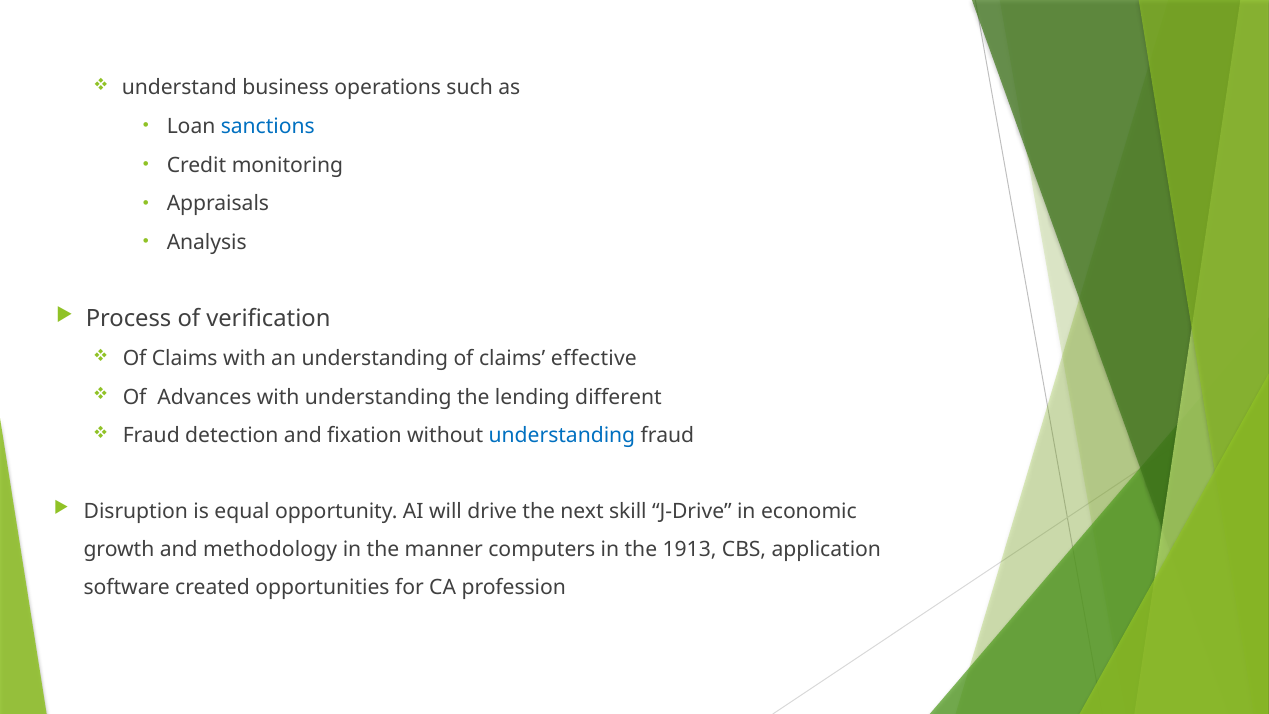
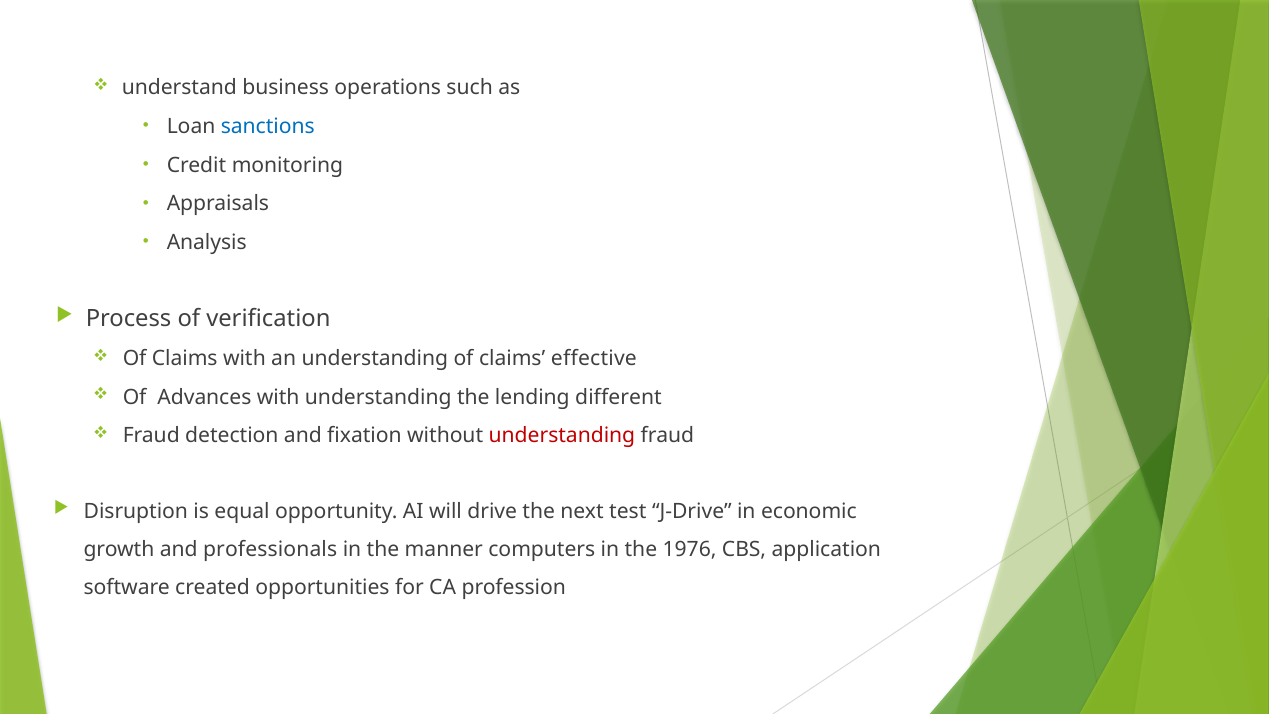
understanding at (562, 436) colour: blue -> red
skill: skill -> test
methodology: methodology -> professionals
1913: 1913 -> 1976
